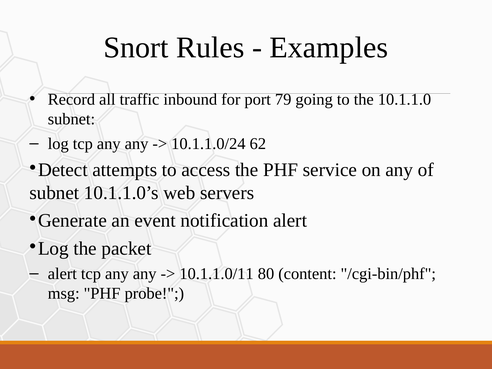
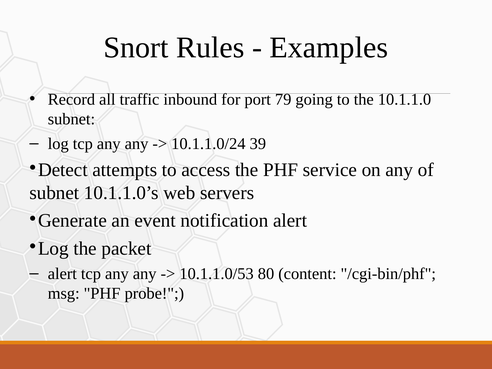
62: 62 -> 39
10.1.1.0/11: 10.1.1.0/11 -> 10.1.1.0/53
